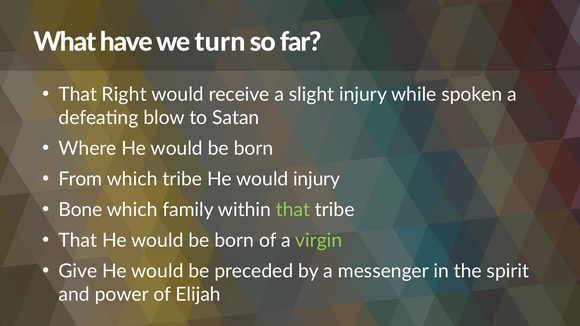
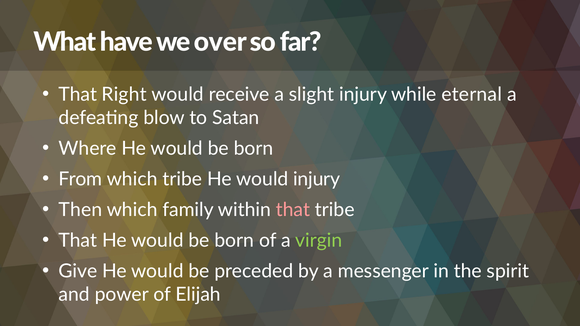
turn: turn -> over
spoken: spoken -> eternal
Bone: Bone -> Then
that at (293, 210) colour: light green -> pink
